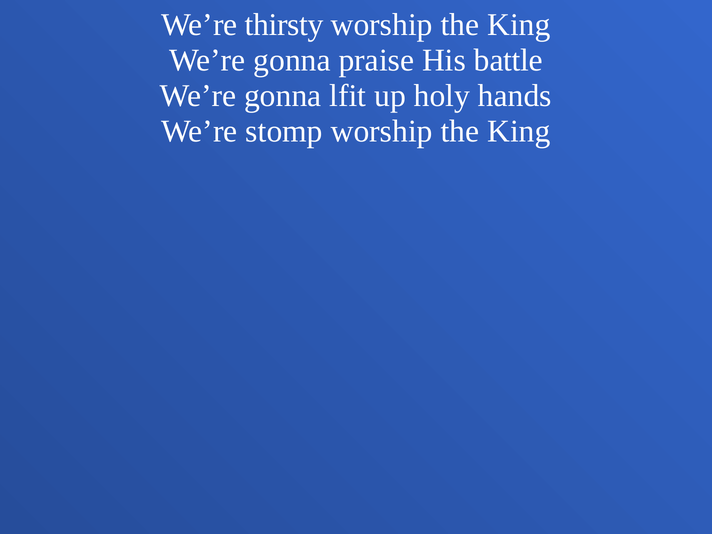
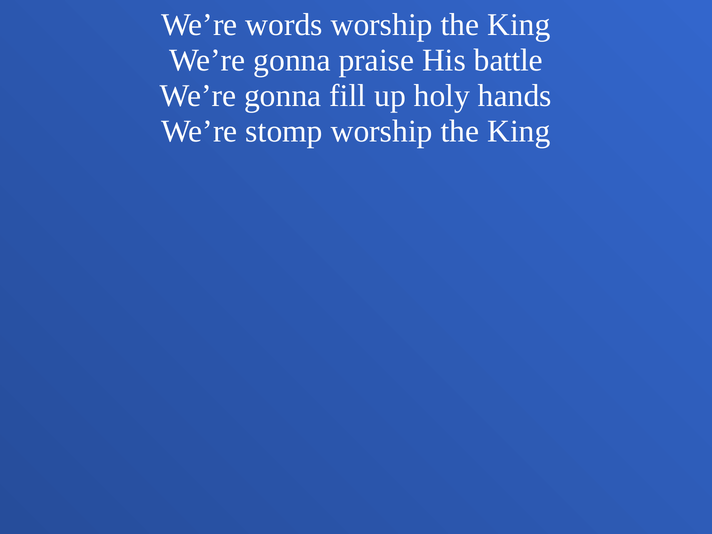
thirsty: thirsty -> words
lfit: lfit -> fill
